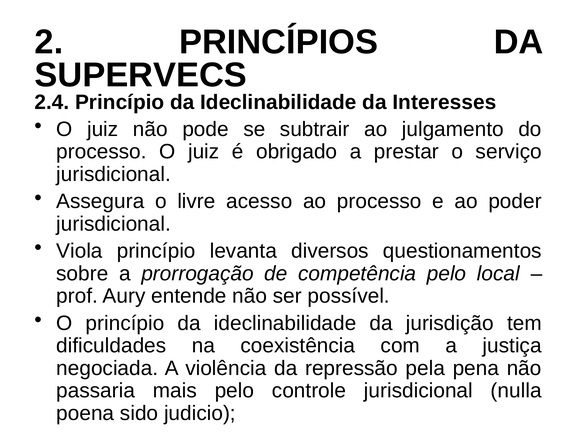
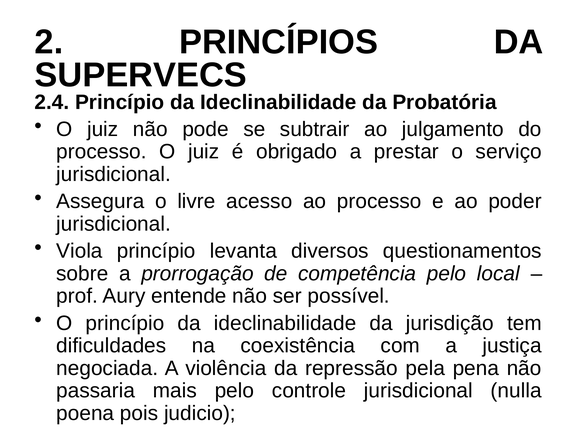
Interesses: Interesses -> Probatória
sido: sido -> pois
